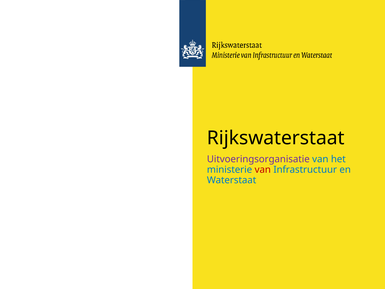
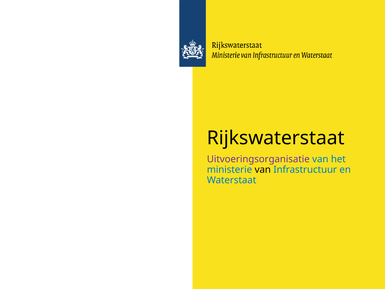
van at (263, 170) colour: red -> black
